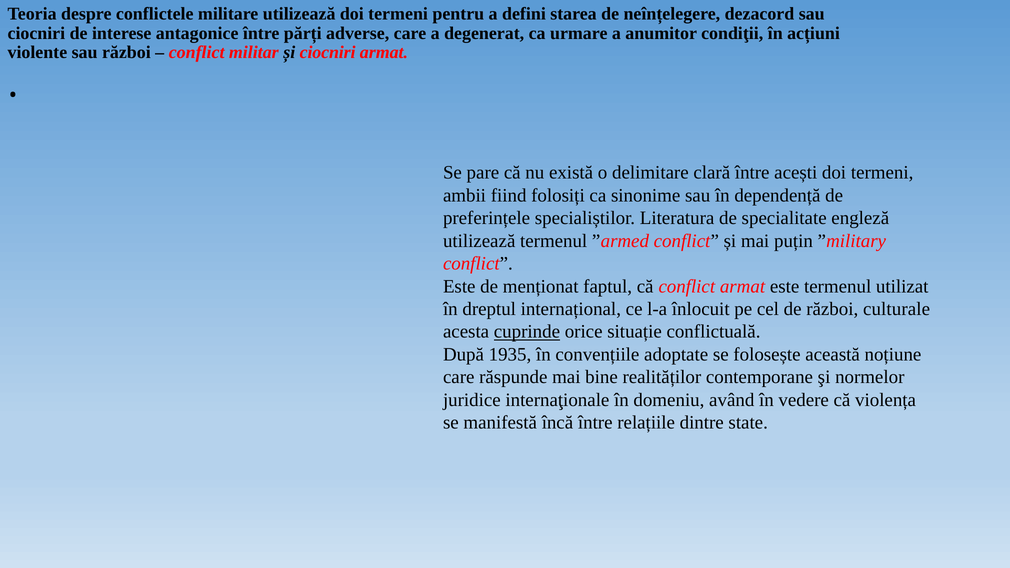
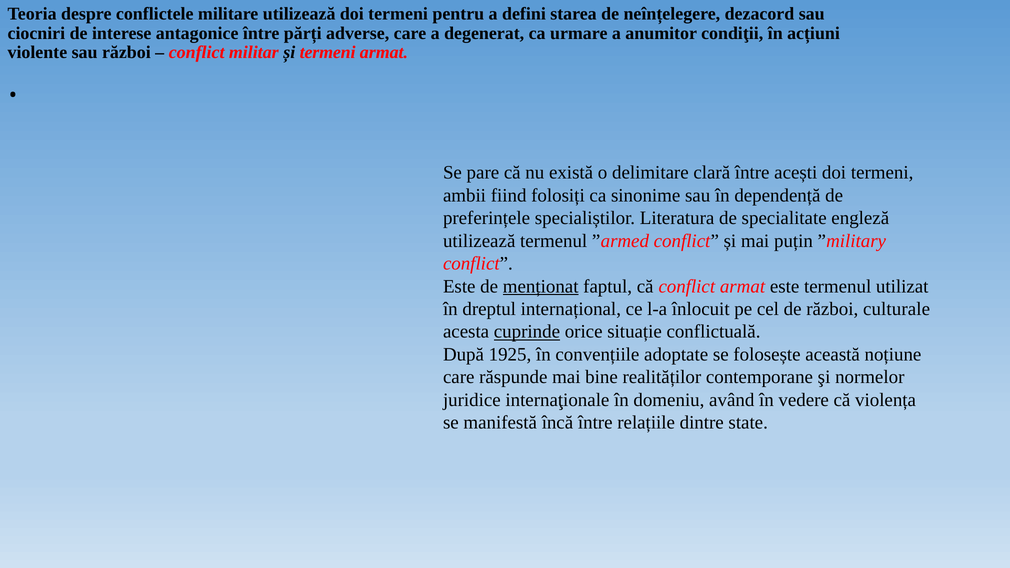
și ciocniri: ciocniri -> termeni
menționat underline: none -> present
1935: 1935 -> 1925
